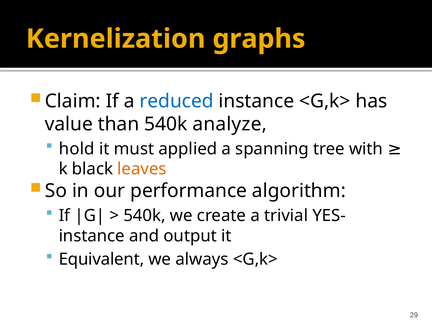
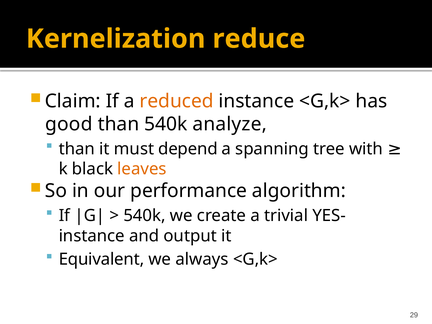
graphs: graphs -> reduce
reduced colour: blue -> orange
value: value -> good
hold at (77, 149): hold -> than
applied: applied -> depend
